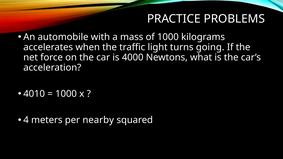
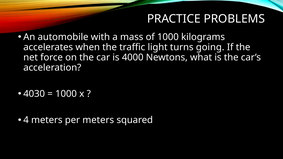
4010: 4010 -> 4030
per nearby: nearby -> meters
